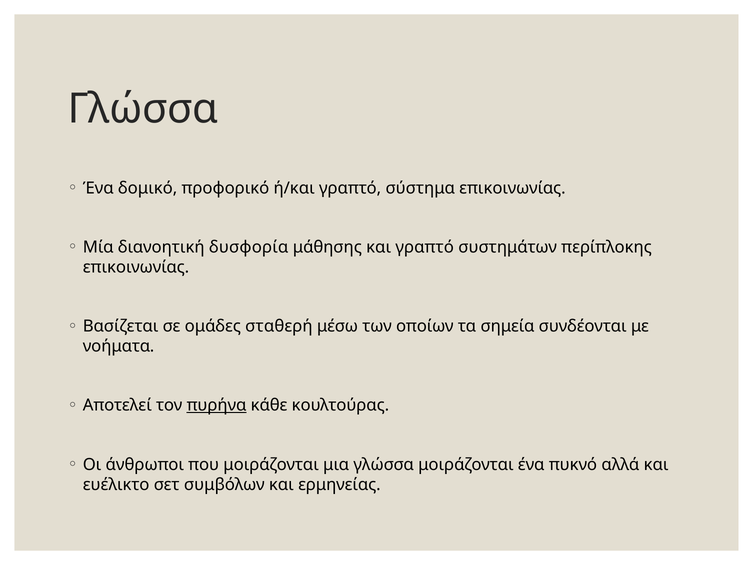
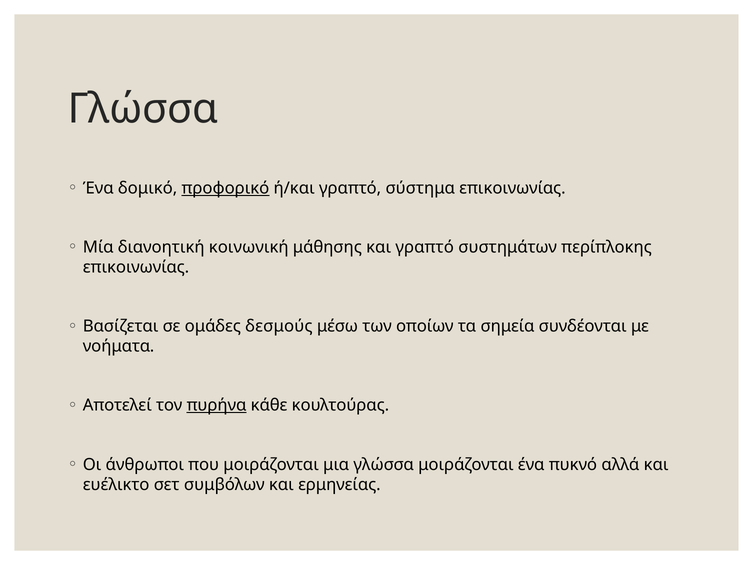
προφορικό underline: none -> present
δυσφορία: δυσφορία -> κοινωνική
σταθερή: σταθερή -> δεσμούς
